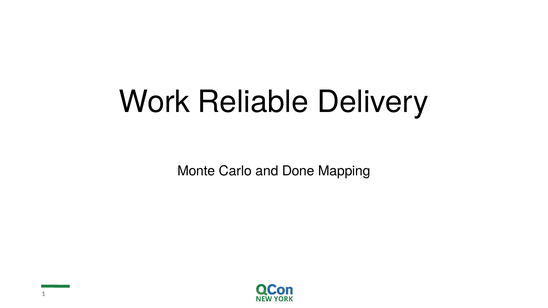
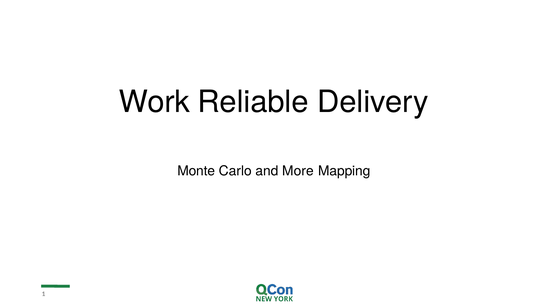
Done: Done -> More
